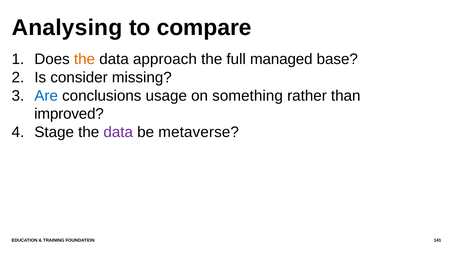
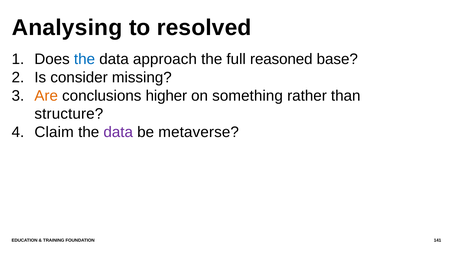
compare: compare -> resolved
the at (85, 59) colour: orange -> blue
managed: managed -> reasoned
Are colour: blue -> orange
usage: usage -> higher
improved: improved -> structure
Stage: Stage -> Claim
